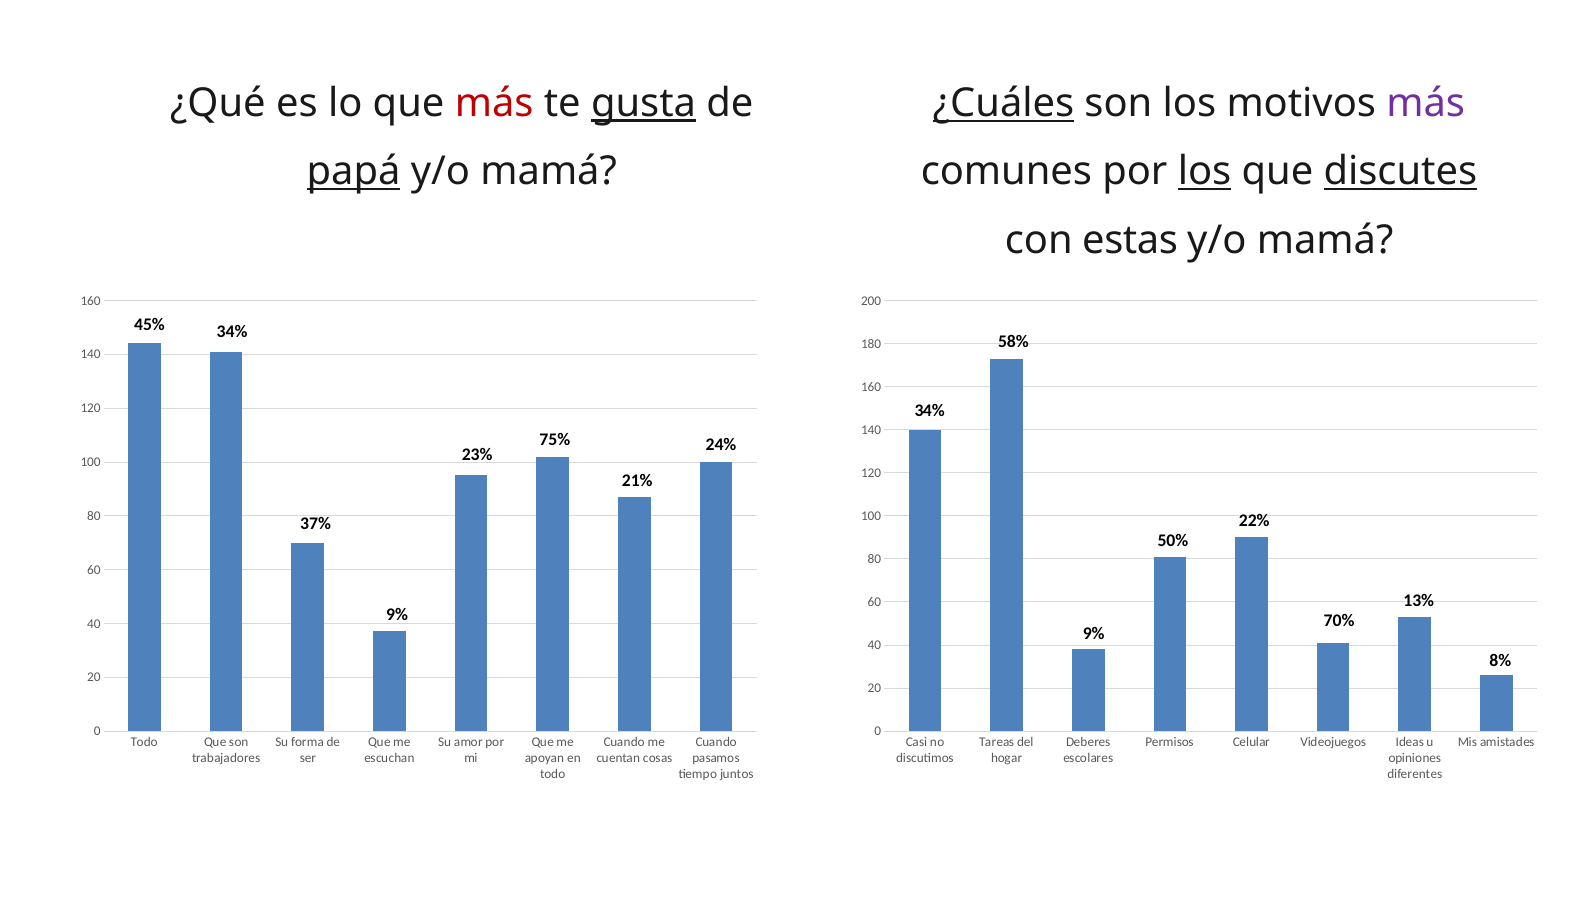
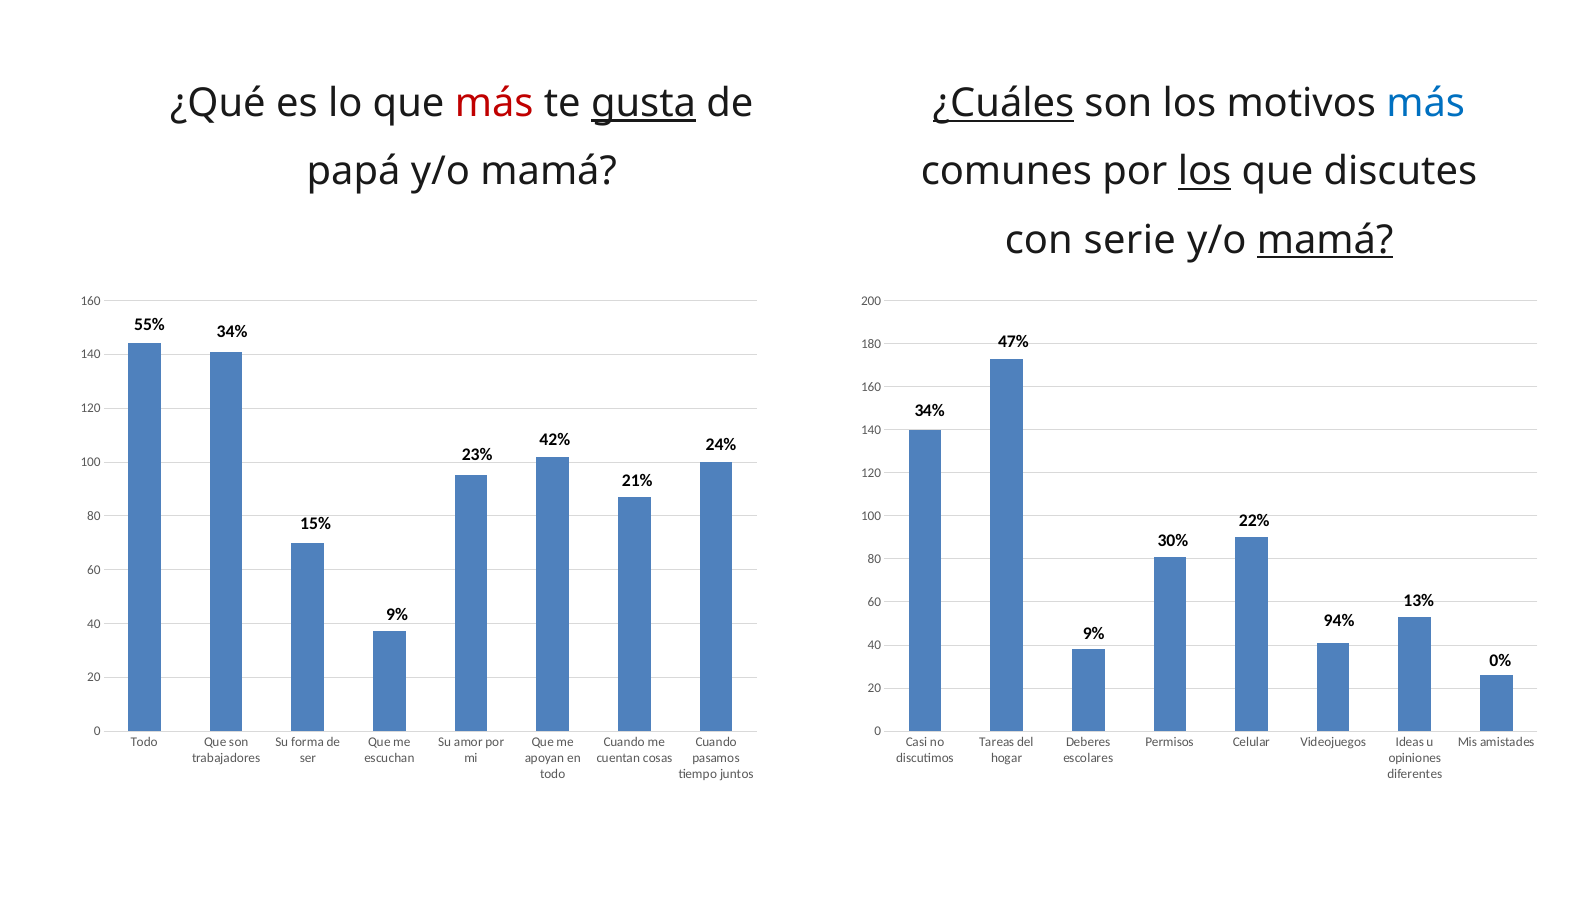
más at (1426, 104) colour: purple -> blue
papá underline: present -> none
discutes underline: present -> none
estas: estas -> serie
mamá at (1325, 240) underline: none -> present
45%: 45% -> 55%
58%: 58% -> 47%
75%: 75% -> 42%
37%: 37% -> 15%
50%: 50% -> 30%
70%: 70% -> 94%
8%: 8% -> 0%
